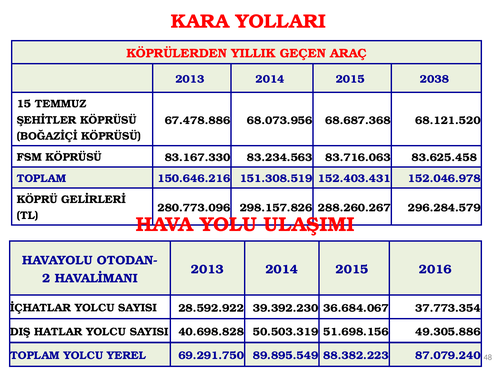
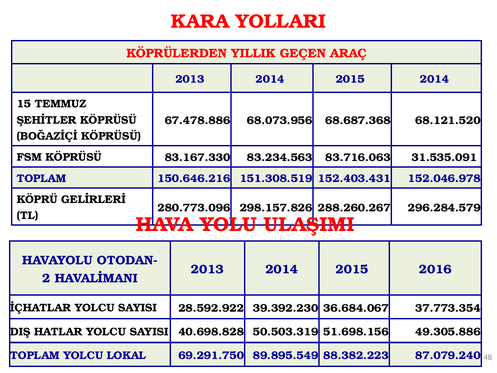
2015 2038: 2038 -> 2014
83.625.458: 83.625.458 -> 31.535.091
YEREL: YEREL -> LOKAL
